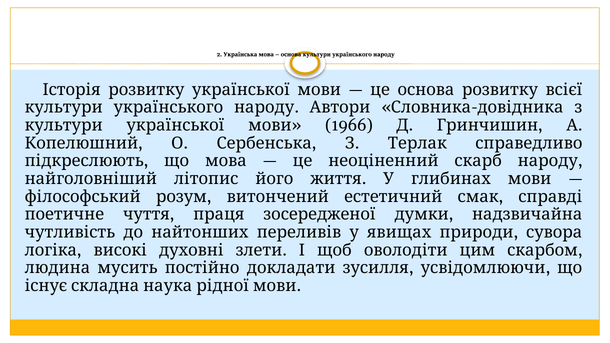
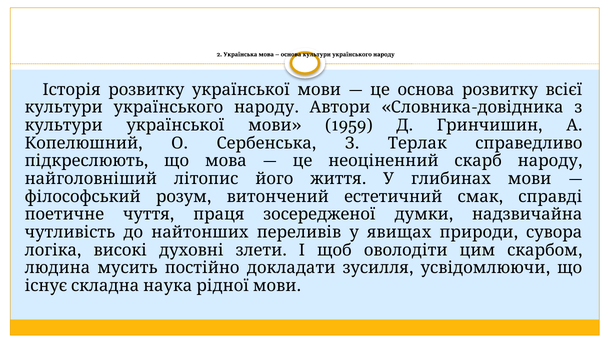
1966: 1966 -> 1959
